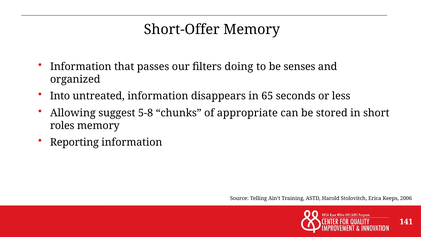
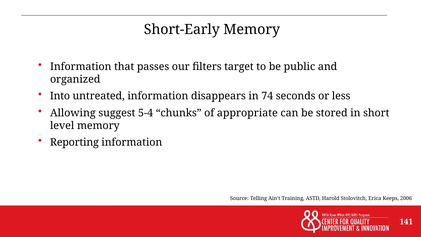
Short-Offer: Short-Offer -> Short-Early
doing: doing -> target
senses: senses -> public
65: 65 -> 74
5-8: 5-8 -> 5-4
roles: roles -> level
